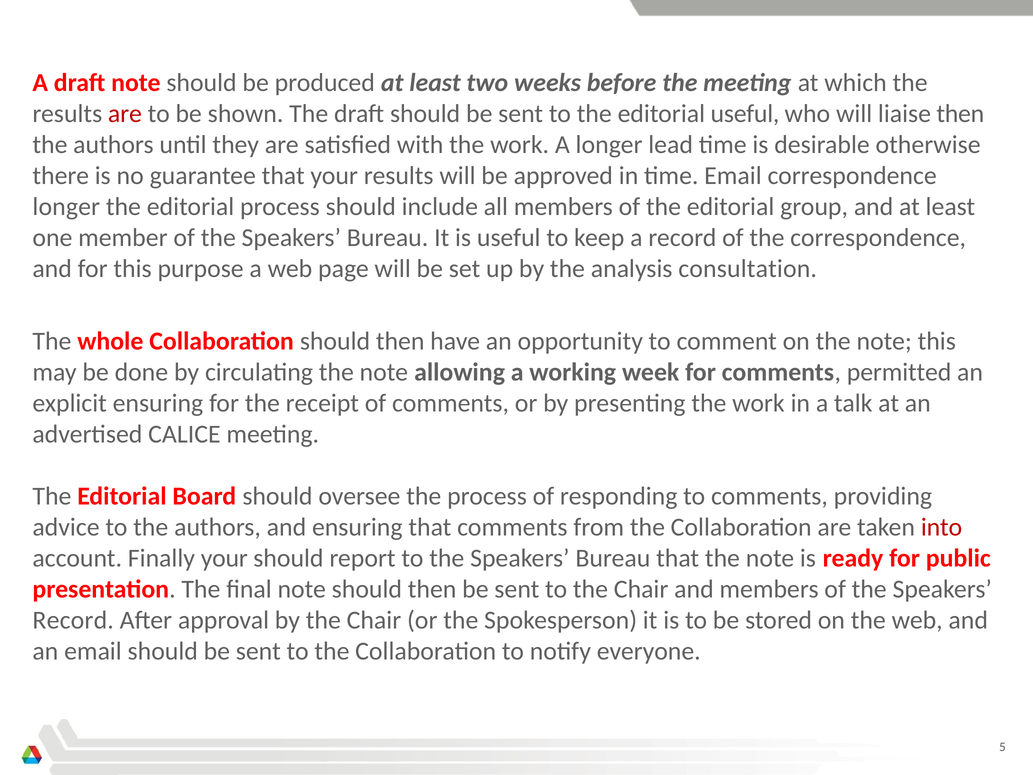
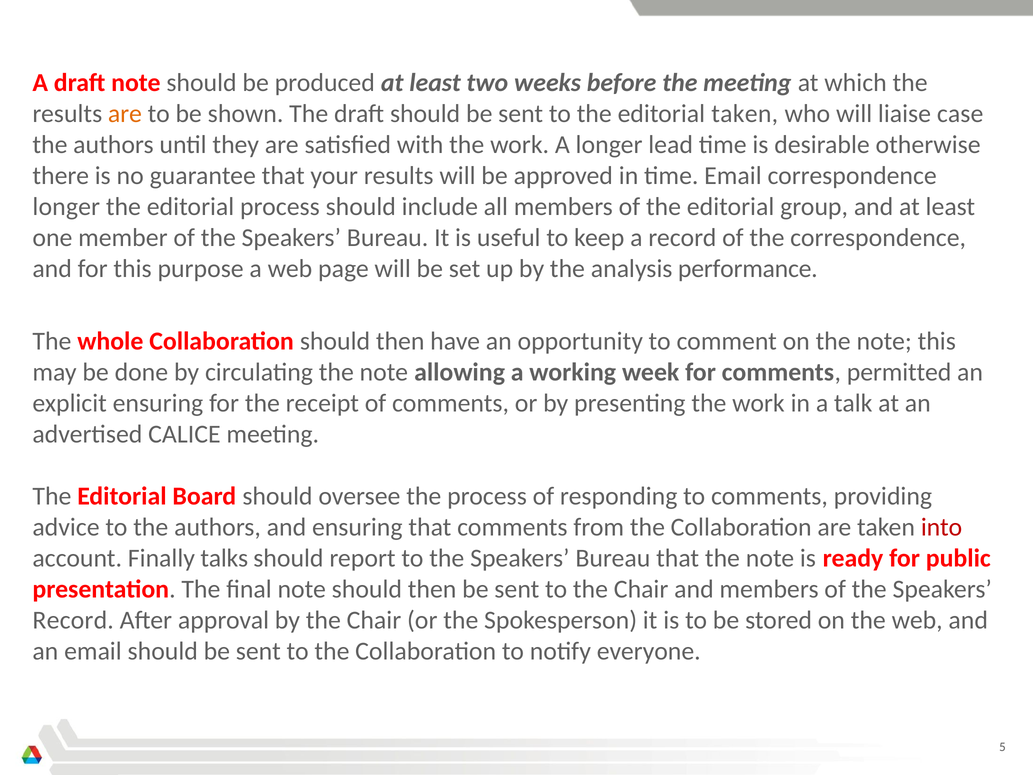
are at (125, 114) colour: red -> orange
editorial useful: useful -> taken
liaise then: then -> case
consultation: consultation -> performance
Finally your: your -> talks
